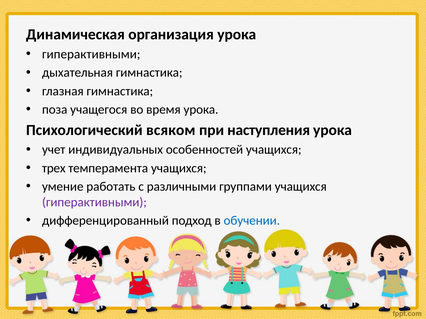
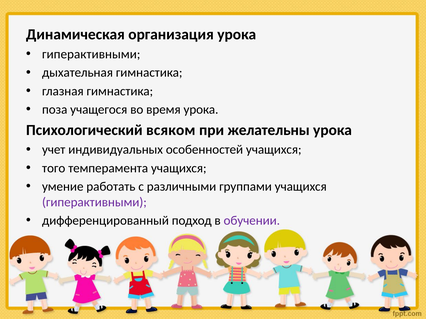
наступления: наступления -> желательны
трех: трех -> того
обучении colour: blue -> purple
